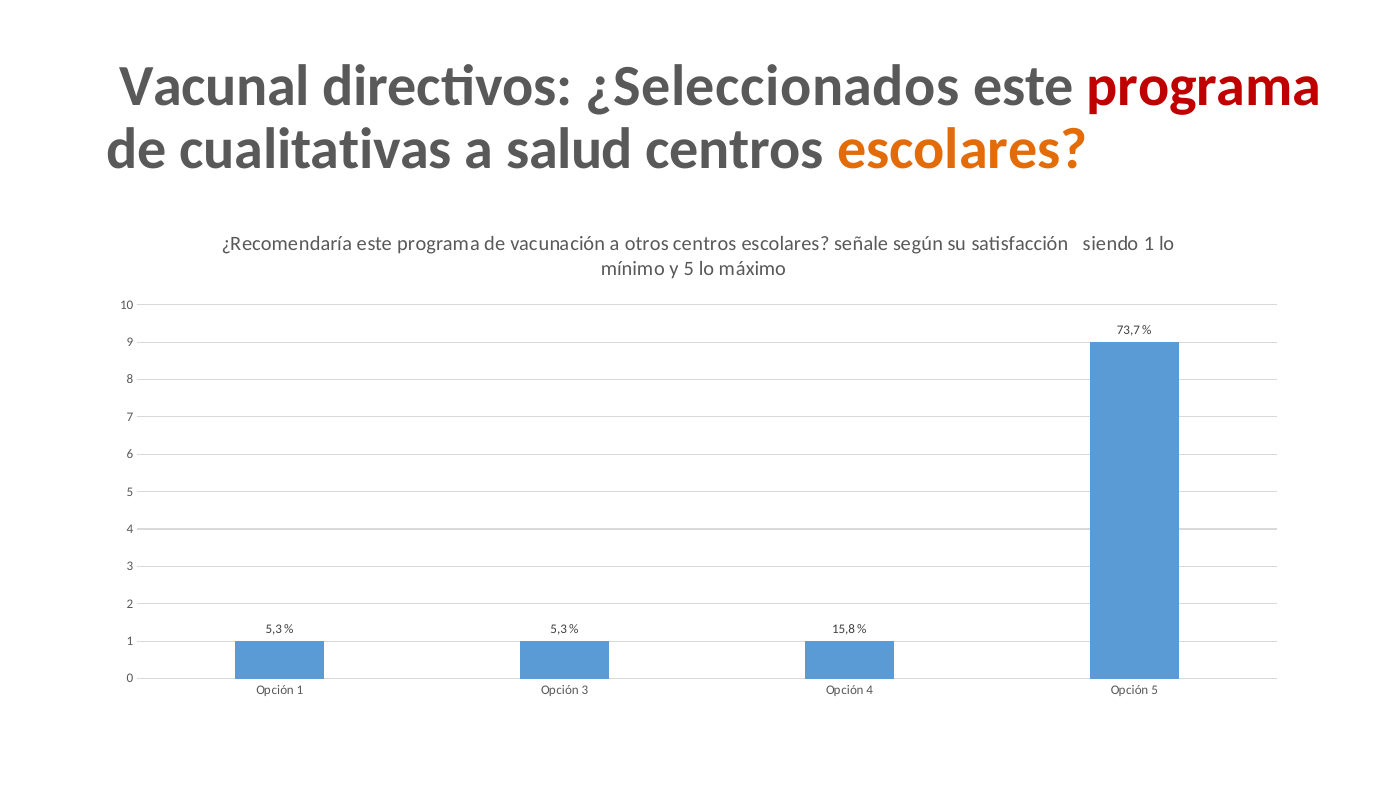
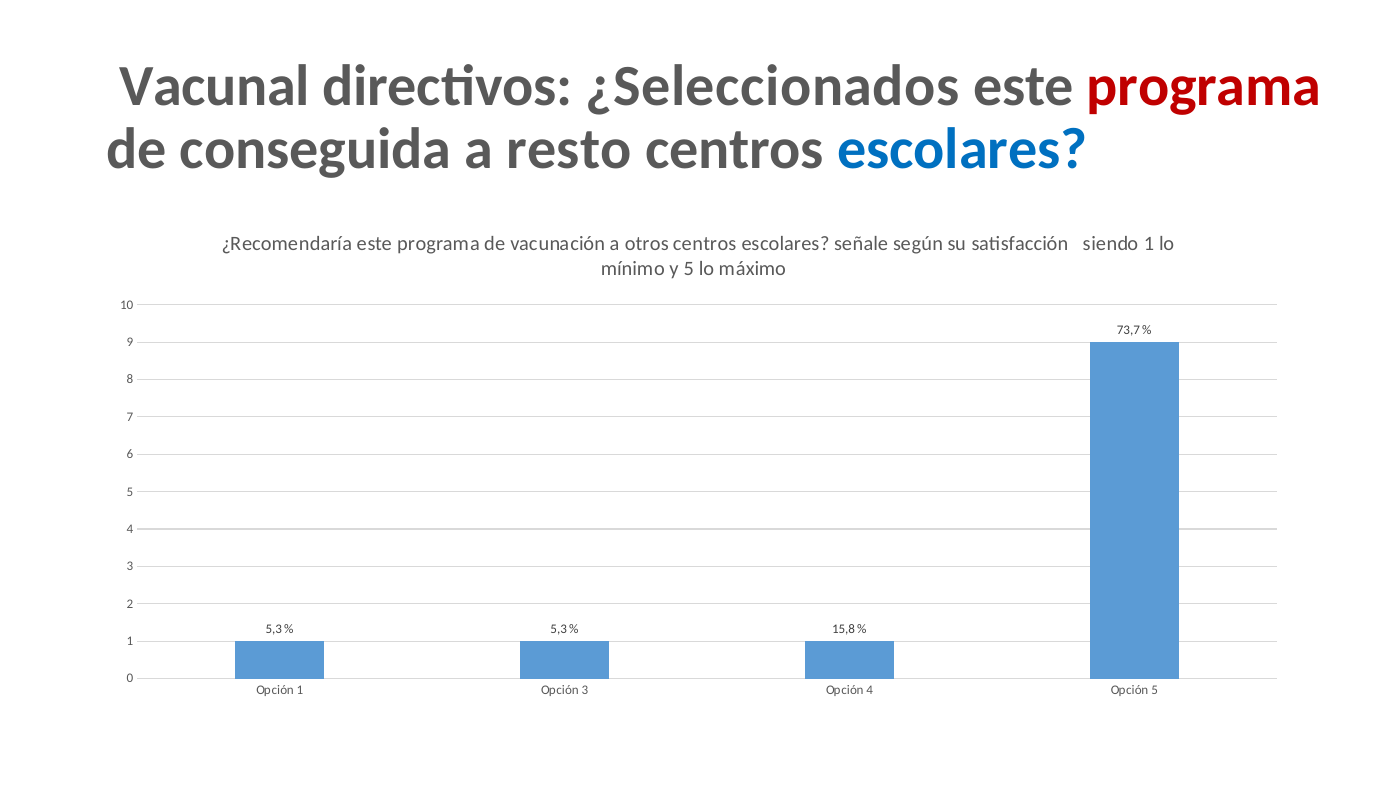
cualitativas: cualitativas -> conseguida
salud: salud -> resto
escolares at (962, 149) colour: orange -> blue
